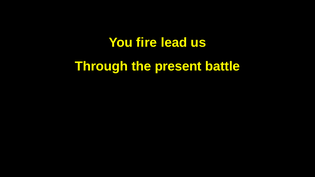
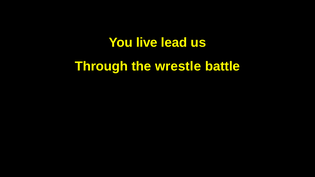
fire: fire -> live
present: present -> wrestle
